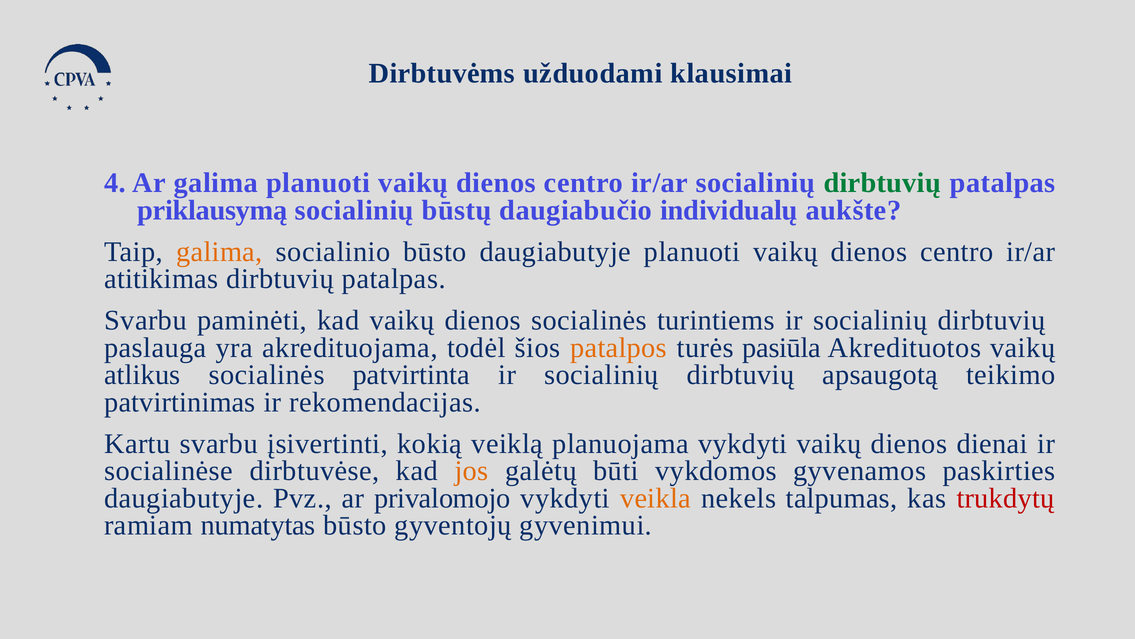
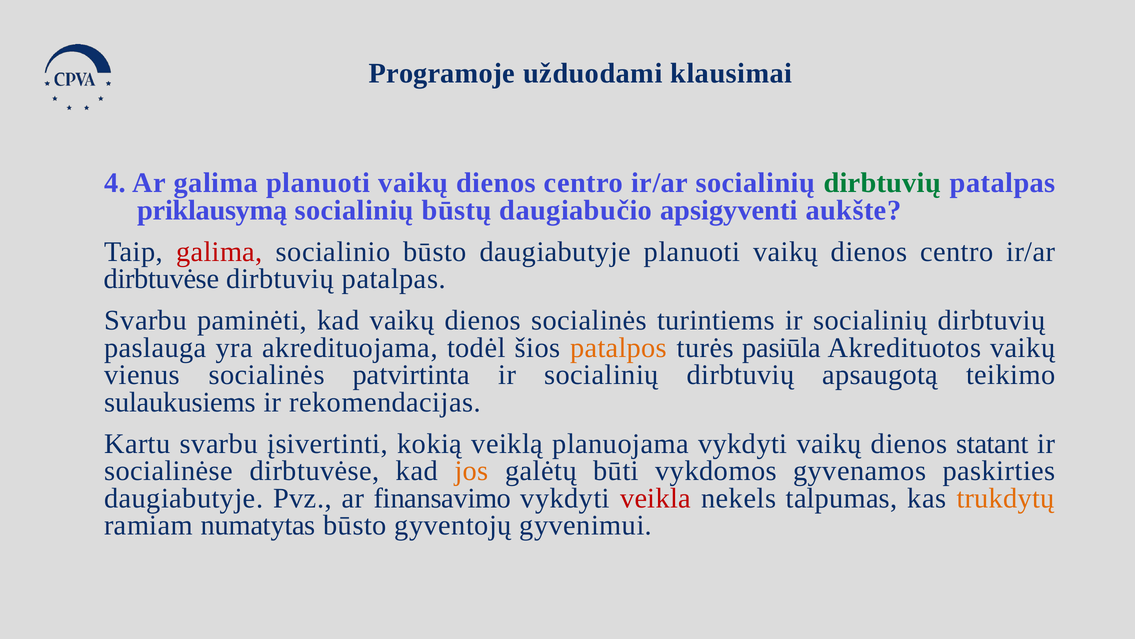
Dirbtuvėms: Dirbtuvėms -> Programoje
individualų: individualų -> apsigyventi
galima at (219, 252) colour: orange -> red
atitikimas at (161, 279): atitikimas -> dirbtuvėse
atlikus: atlikus -> vienus
patvirtinimas: patvirtinimas -> sulaukusiems
dienai: dienai -> statant
privalomojo: privalomojo -> finansavimo
veikla colour: orange -> red
trukdytų colour: red -> orange
